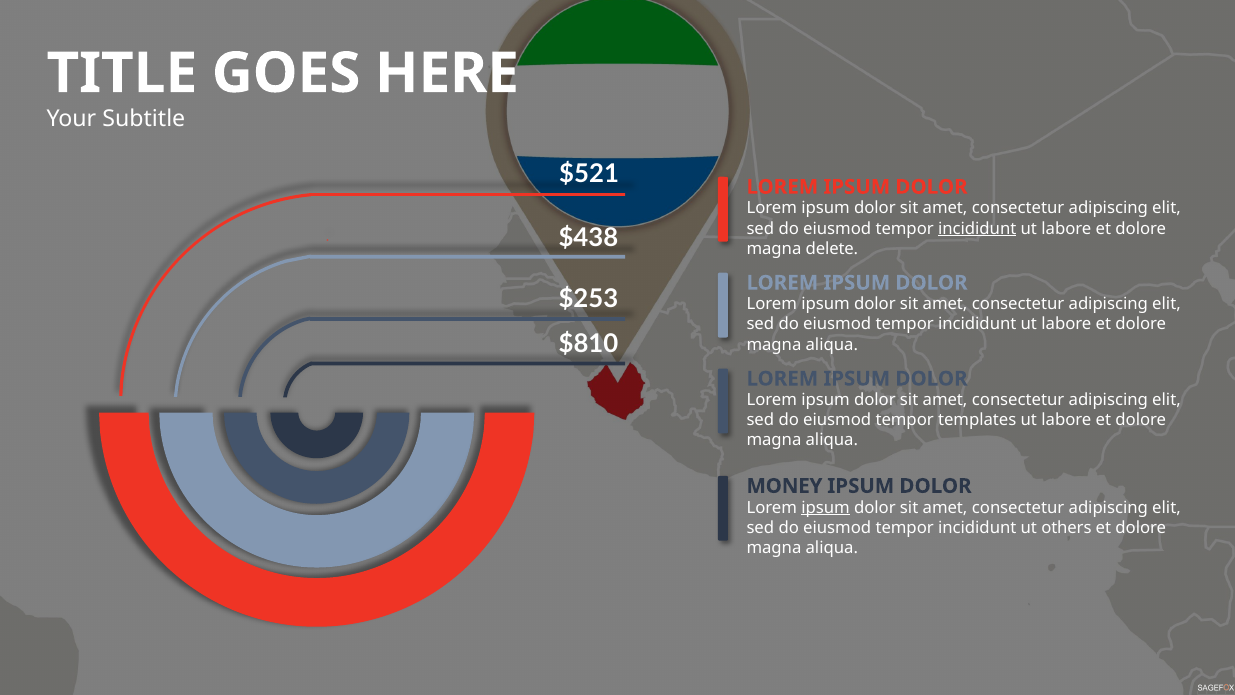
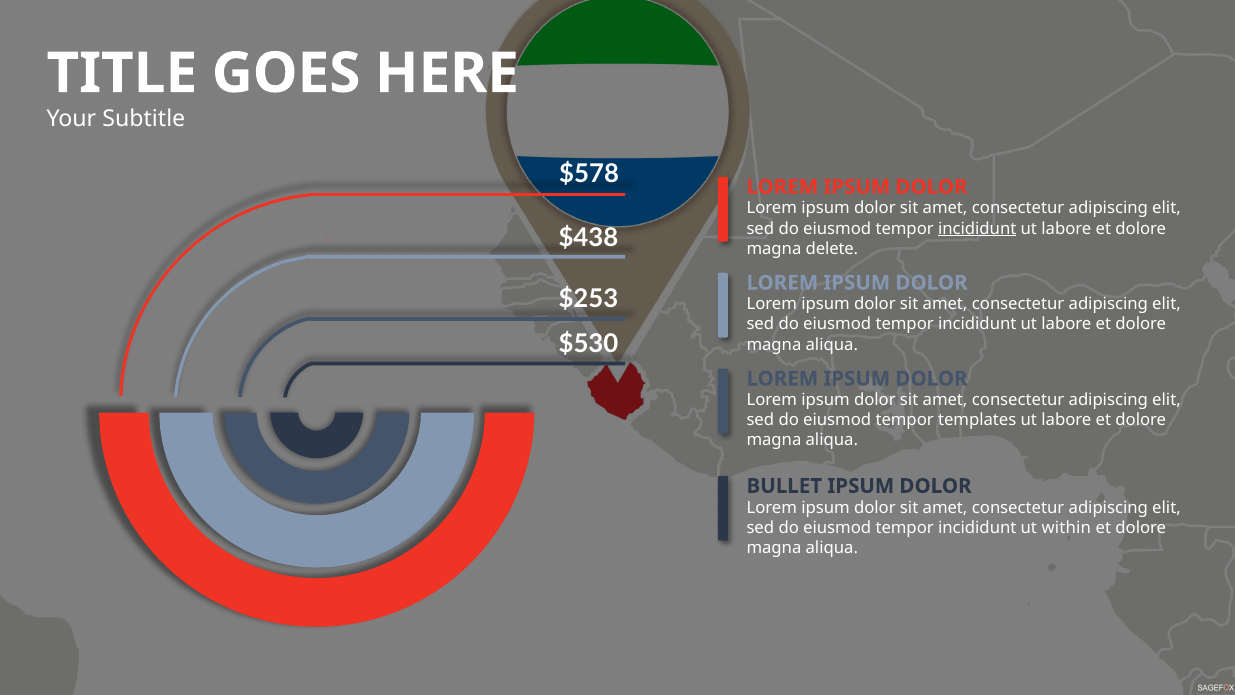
$521: $521 -> $578
$810: $810 -> $530
MONEY: MONEY -> BULLET
ipsum at (826, 507) underline: present -> none
others: others -> within
